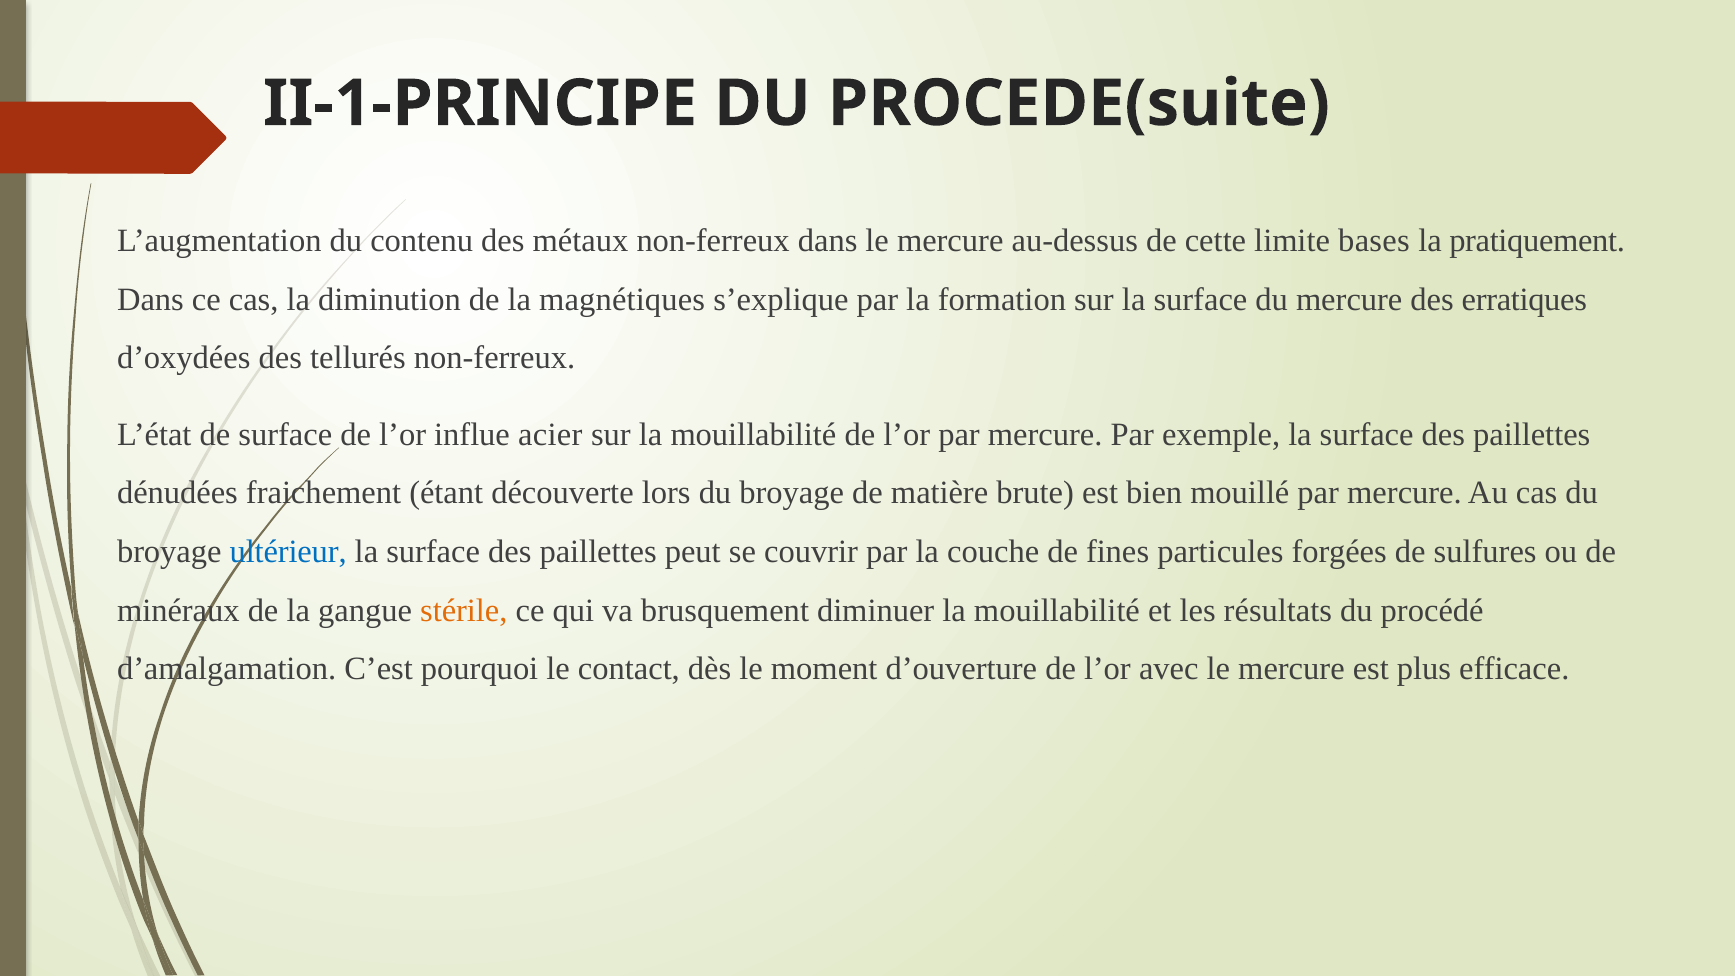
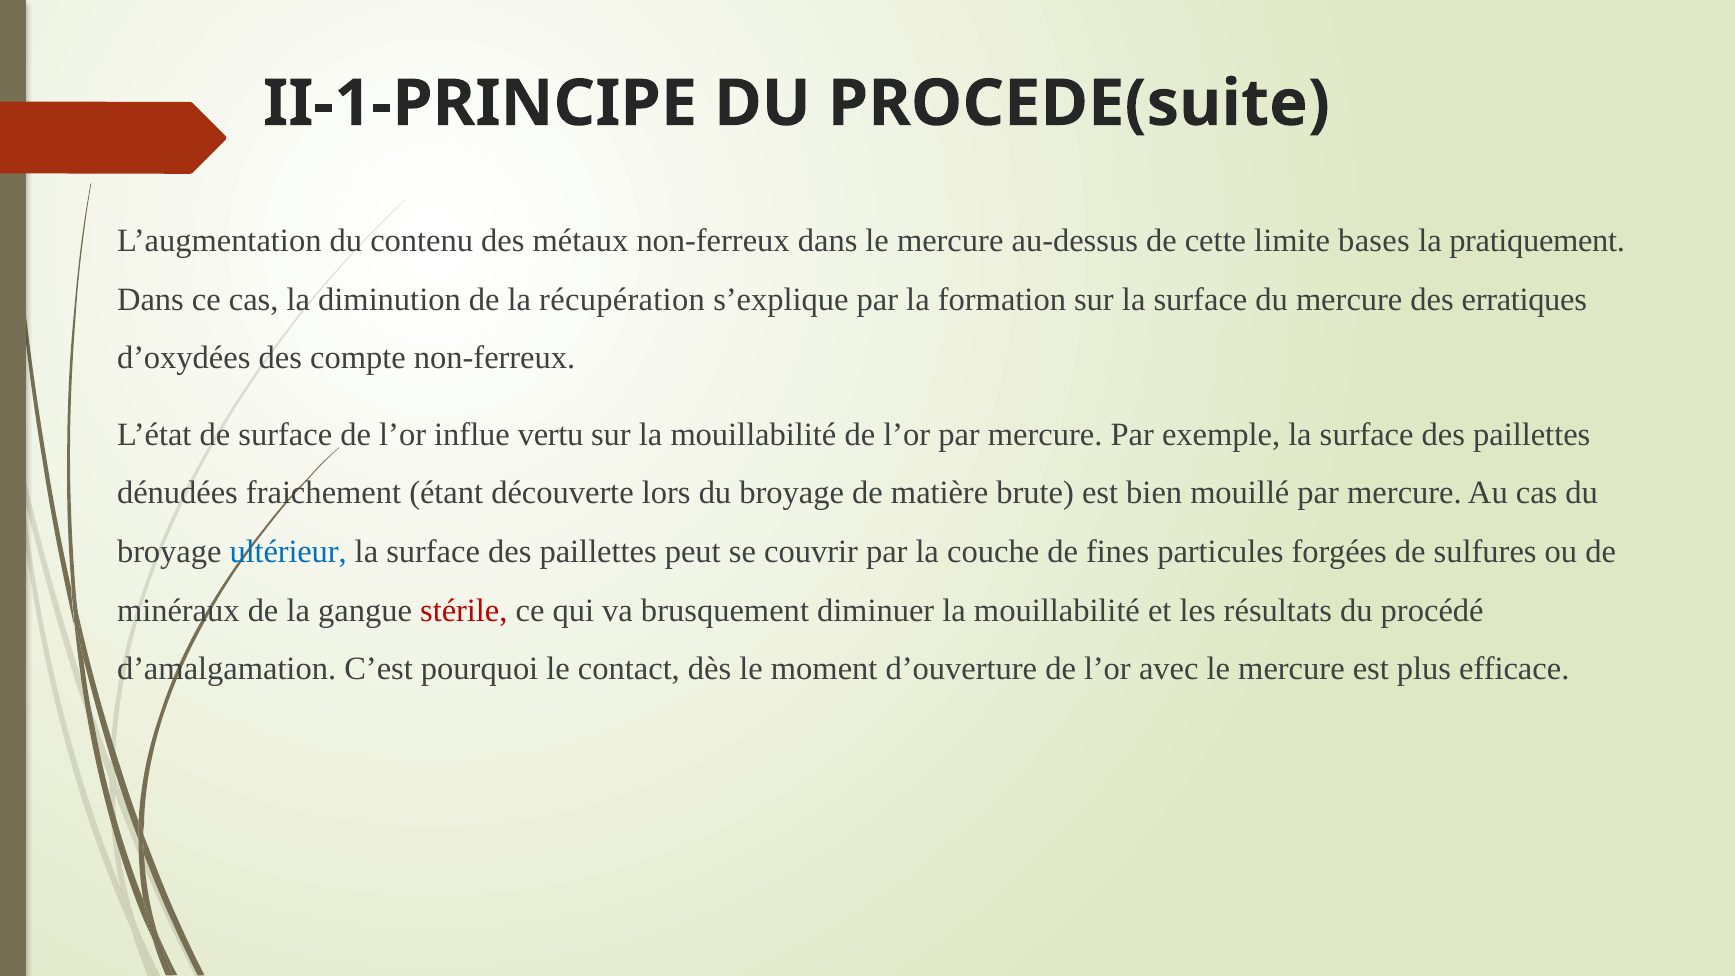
magnétiques: magnétiques -> récupération
tellurés: tellurés -> compte
acier: acier -> vertu
stérile colour: orange -> red
